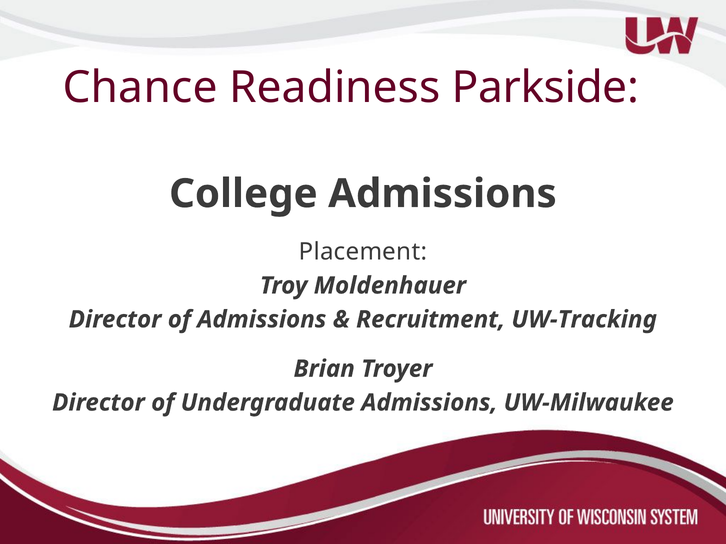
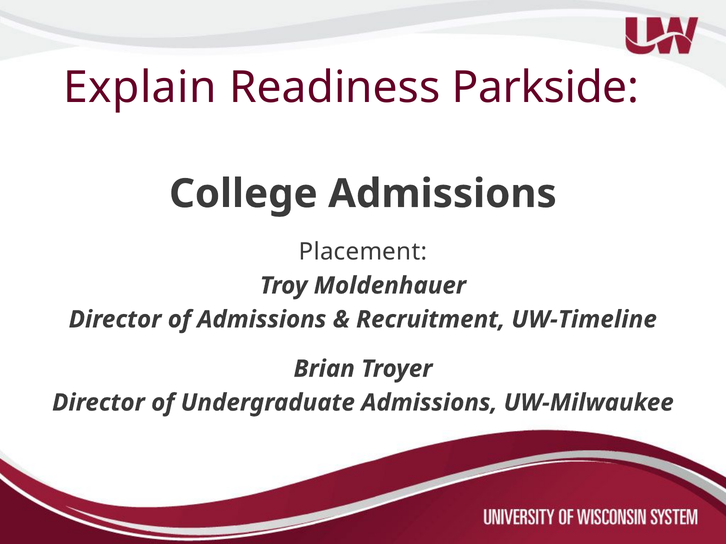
Chance: Chance -> Explain
UW-Tracking: UW-Tracking -> UW-Timeline
